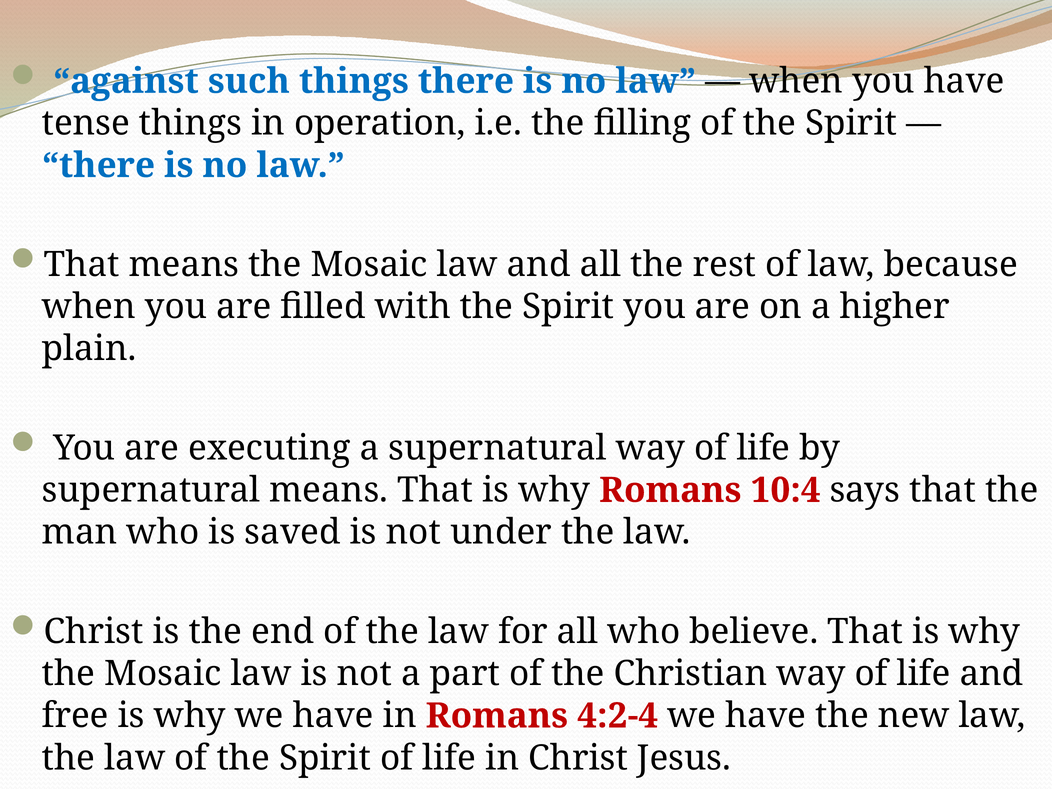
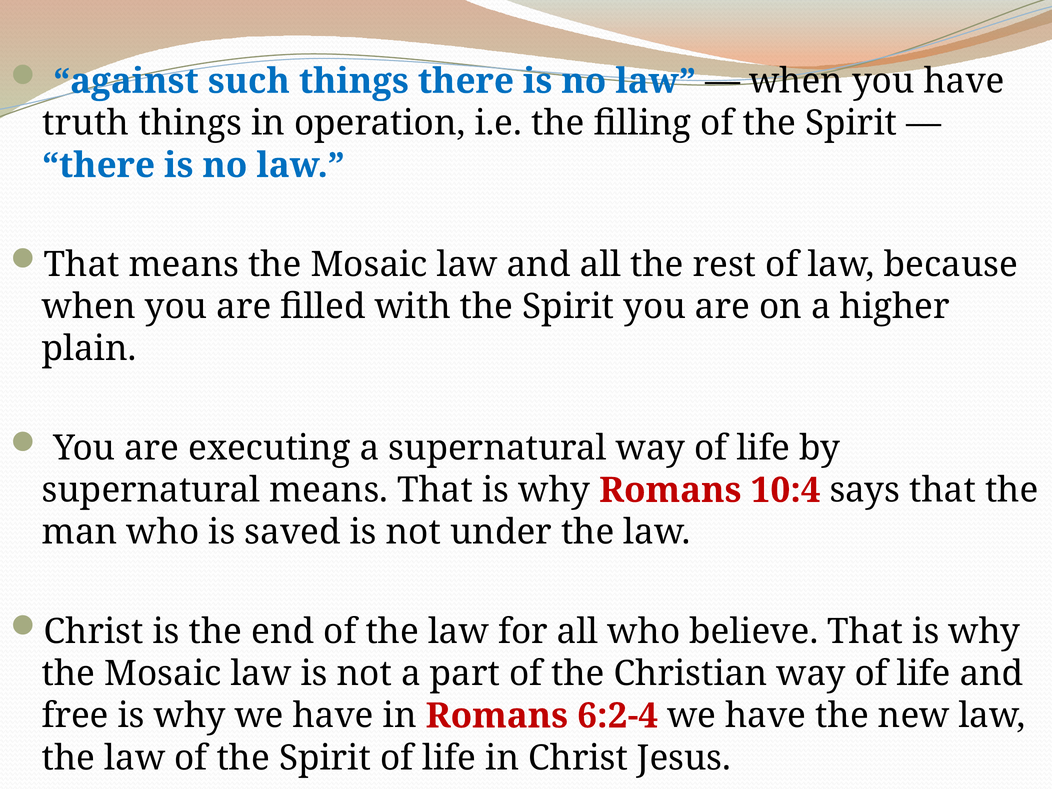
tense: tense -> truth
4:2-4: 4:2-4 -> 6:2-4
